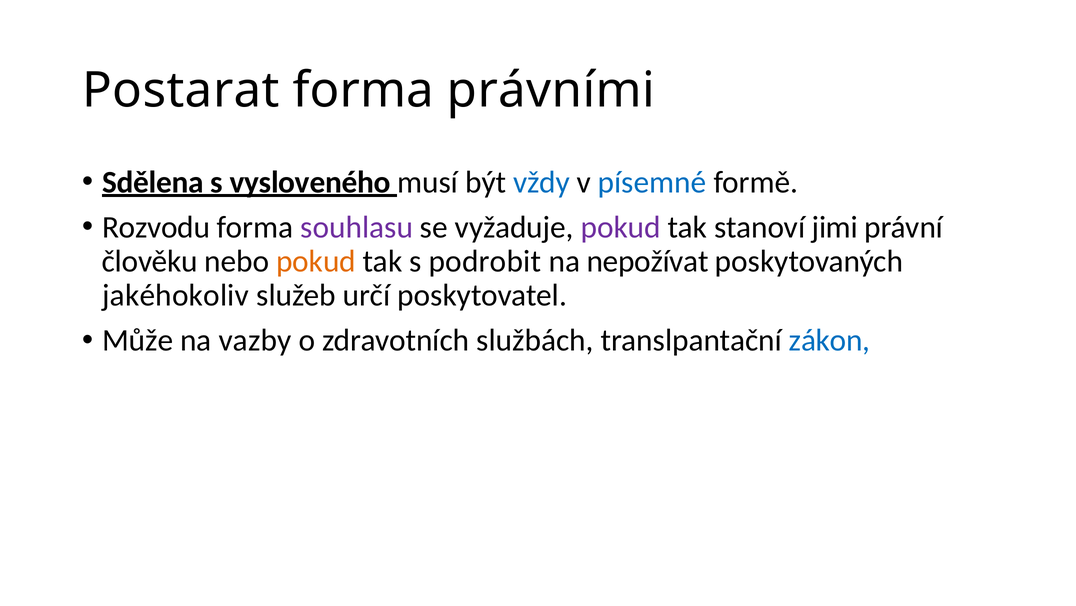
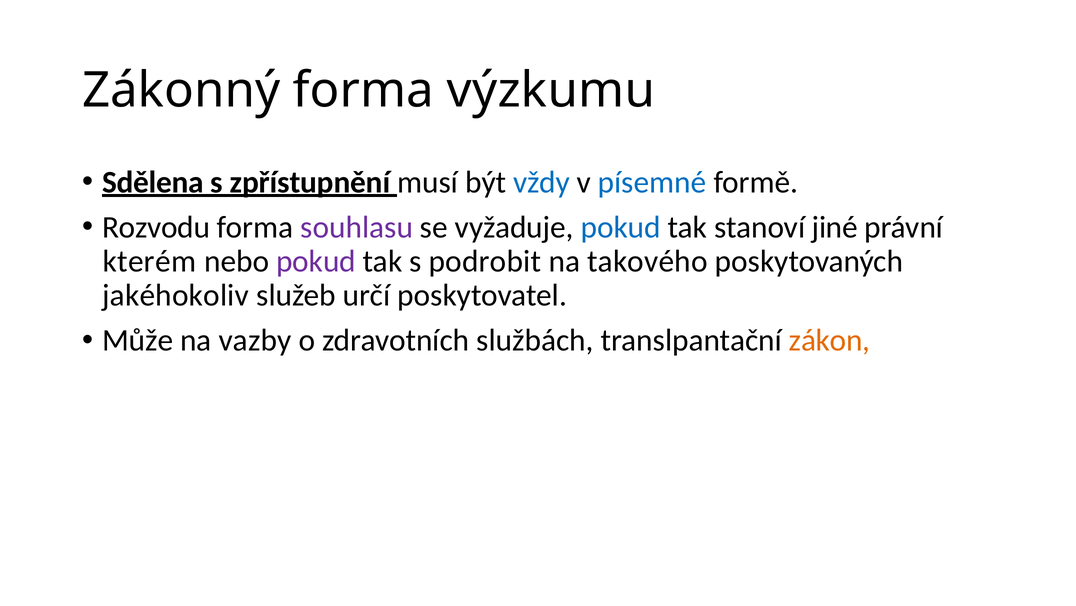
Postarat: Postarat -> Zákonný
právními: právními -> výzkumu
vysloveného: vysloveného -> zpřístupnění
pokud at (621, 227) colour: purple -> blue
jimi: jimi -> jiné
člověku: člověku -> kterém
pokud at (316, 261) colour: orange -> purple
nepožívat: nepožívat -> takového
zákon colour: blue -> orange
